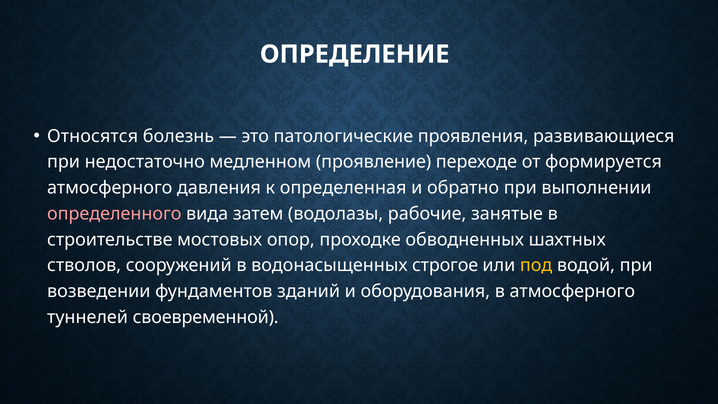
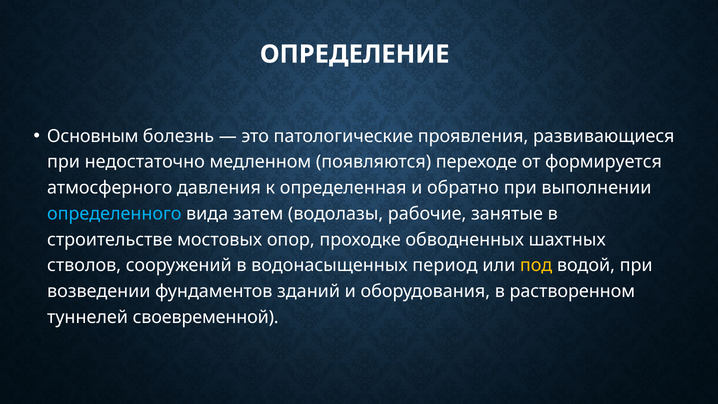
Относятся: Относятся -> Основным
проявление: проявление -> появляются
определенного colour: pink -> light blue
строгое: строгое -> период
в атмосферного: атмосферного -> растворенном
